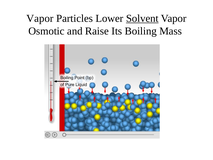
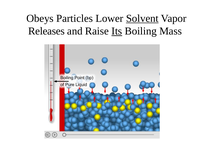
Vapor at (40, 18): Vapor -> Obeys
Osmotic: Osmotic -> Releases
Its underline: none -> present
